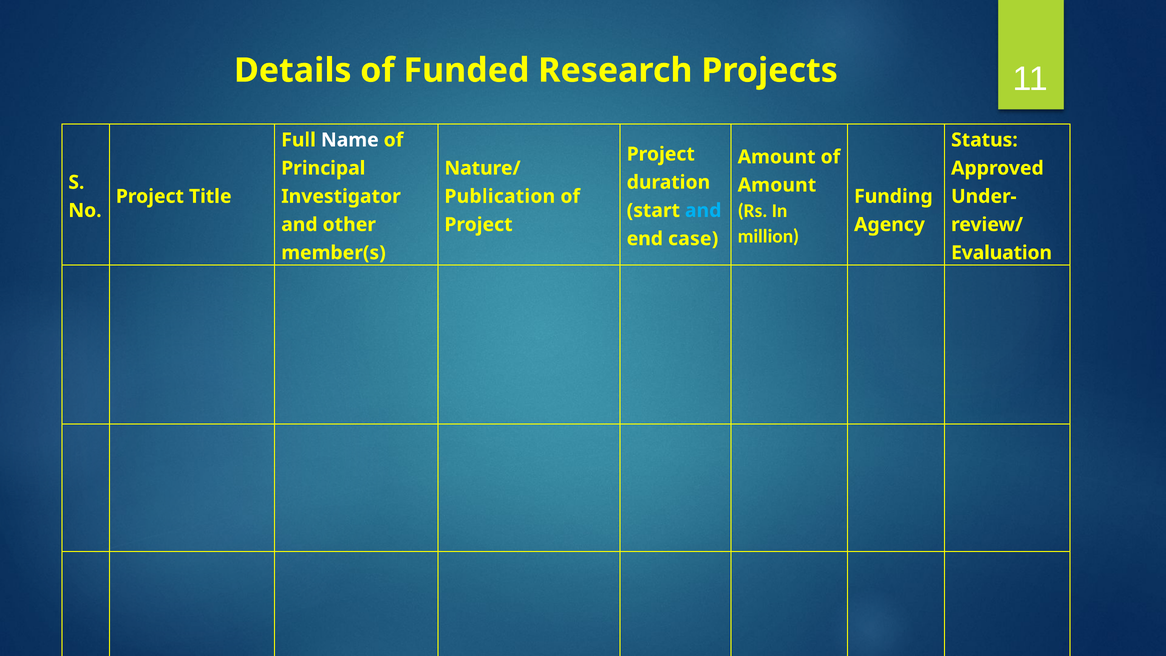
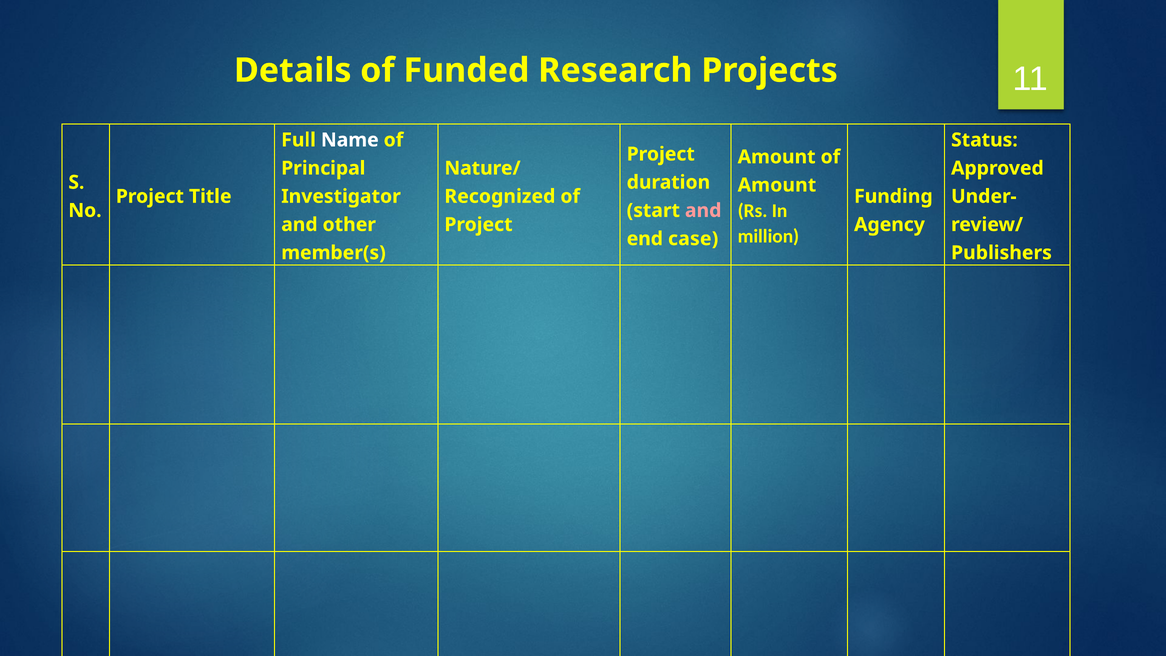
Publication: Publication -> Recognized
and at (703, 210) colour: light blue -> pink
Evaluation: Evaluation -> Publishers
